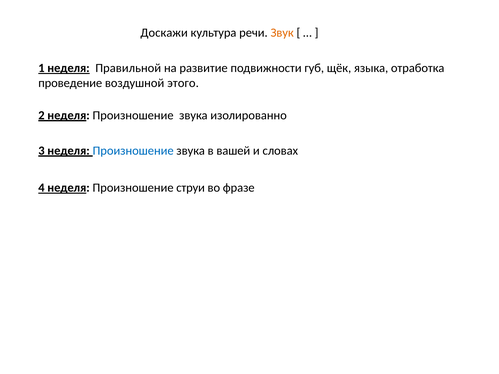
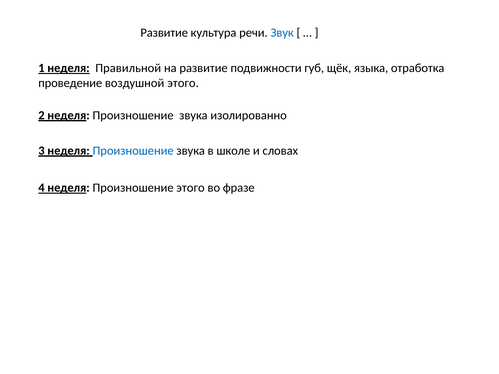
Доскажи at (164, 33): Доскажи -> Развитие
Звук colour: orange -> blue
вашей: вашей -> школе
Произношение струи: струи -> этого
